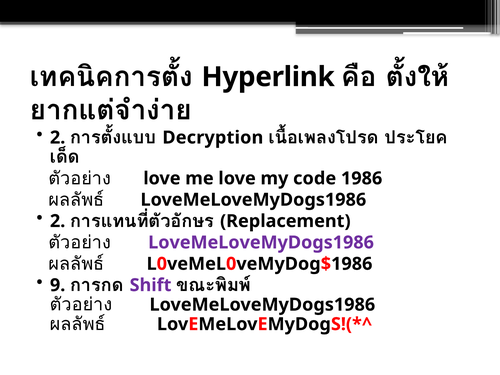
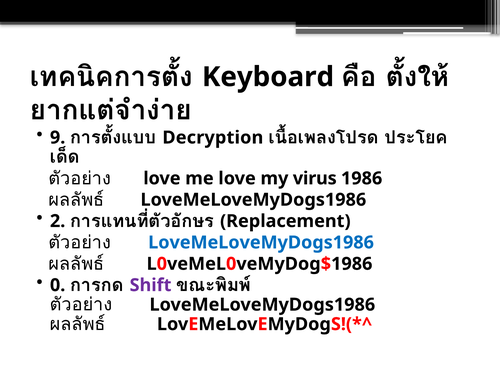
Hyperlink: Hyperlink -> Keyboard
2 at (58, 138): 2 -> 9
code: code -> virus
LoveMeLoveMyDogs1986 at (261, 242) colour: purple -> blue
9: 9 -> 0
